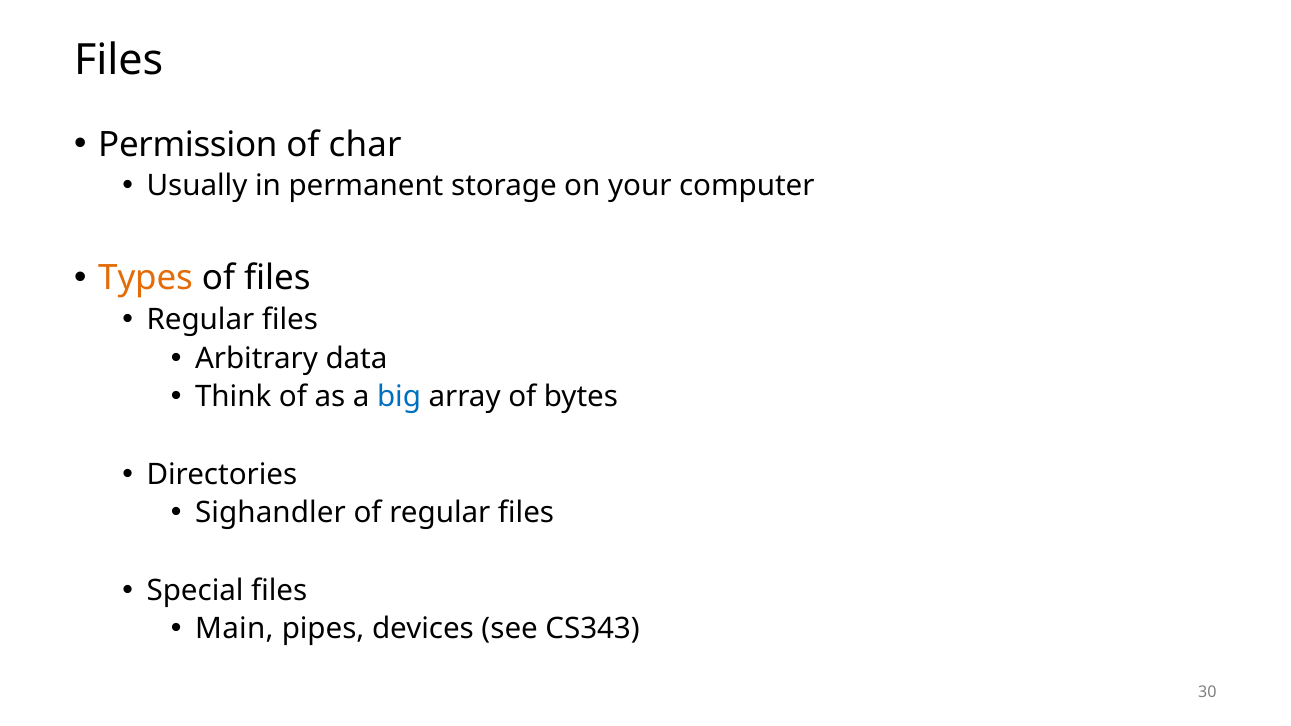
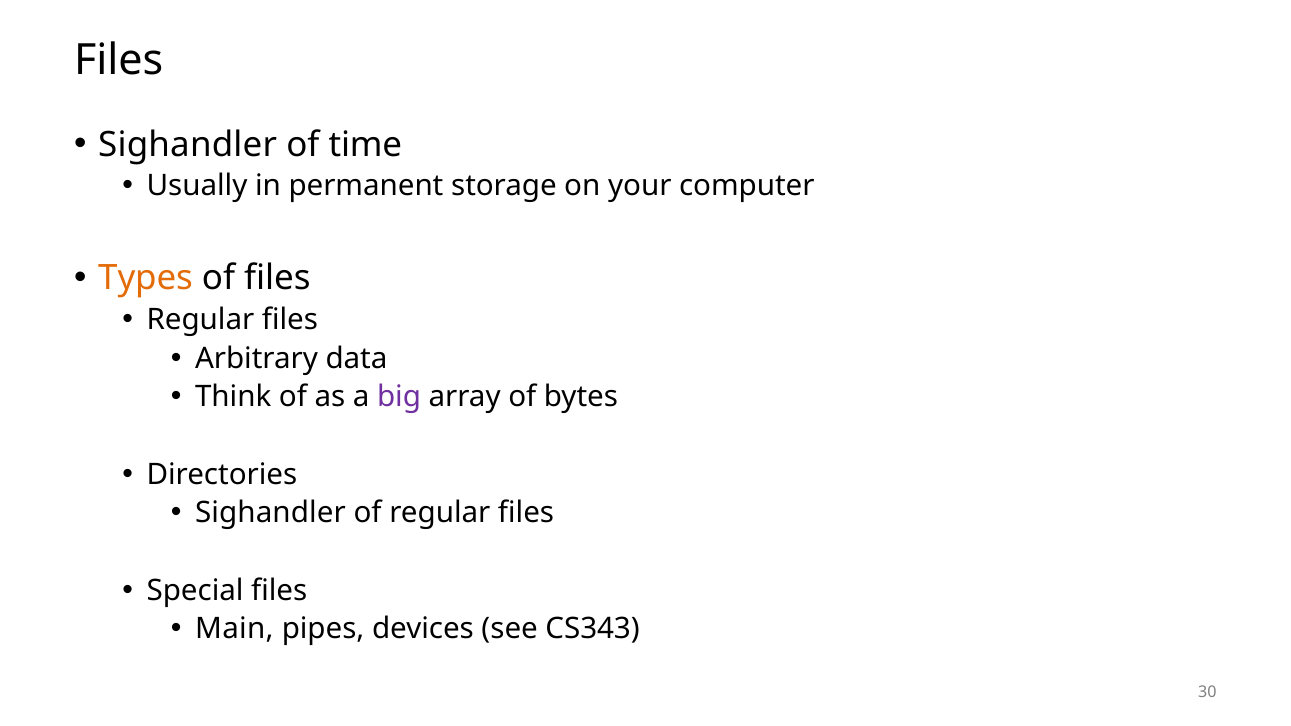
Permission at (188, 145): Permission -> Sighandler
char: char -> time
big colour: blue -> purple
